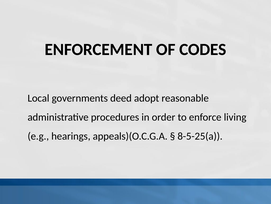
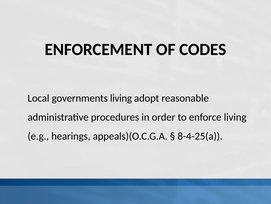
governments deed: deed -> living
8-5-25(a: 8-5-25(a -> 8-4-25(a
